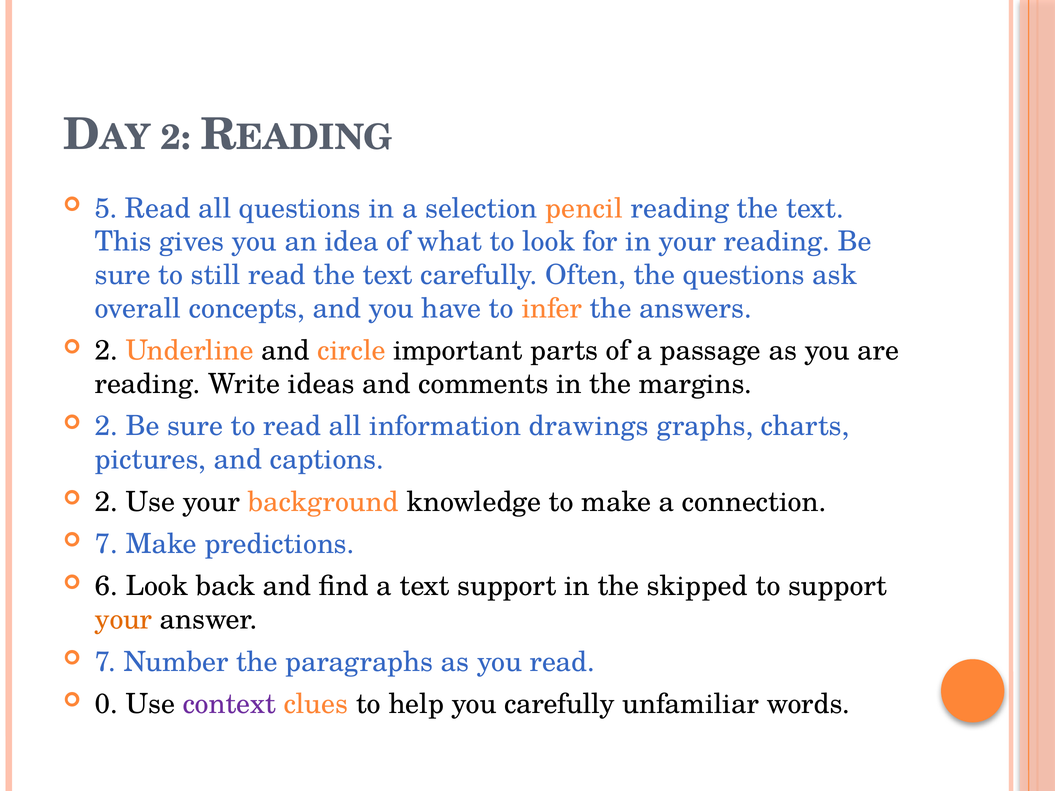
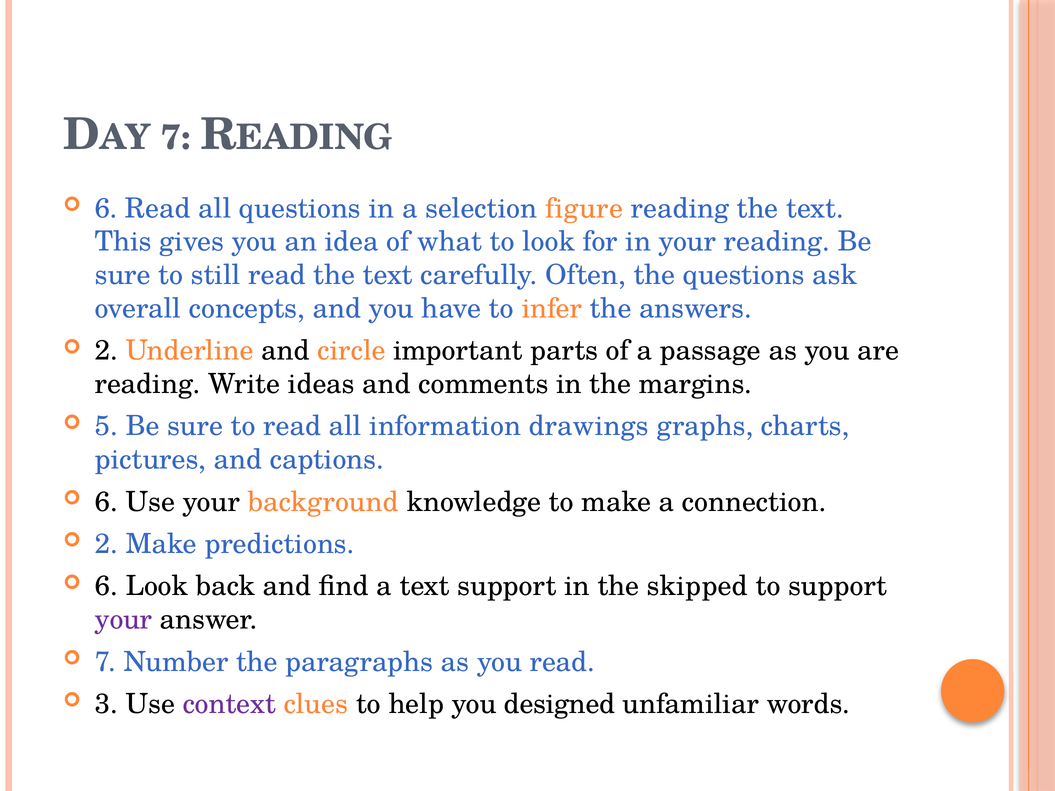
2 at (176, 138): 2 -> 7
5 at (106, 208): 5 -> 6
pencil: pencil -> figure
2 at (106, 426): 2 -> 5
2 at (106, 502): 2 -> 6
7 at (106, 544): 7 -> 2
your at (124, 620) colour: orange -> purple
0: 0 -> 3
you carefully: carefully -> designed
